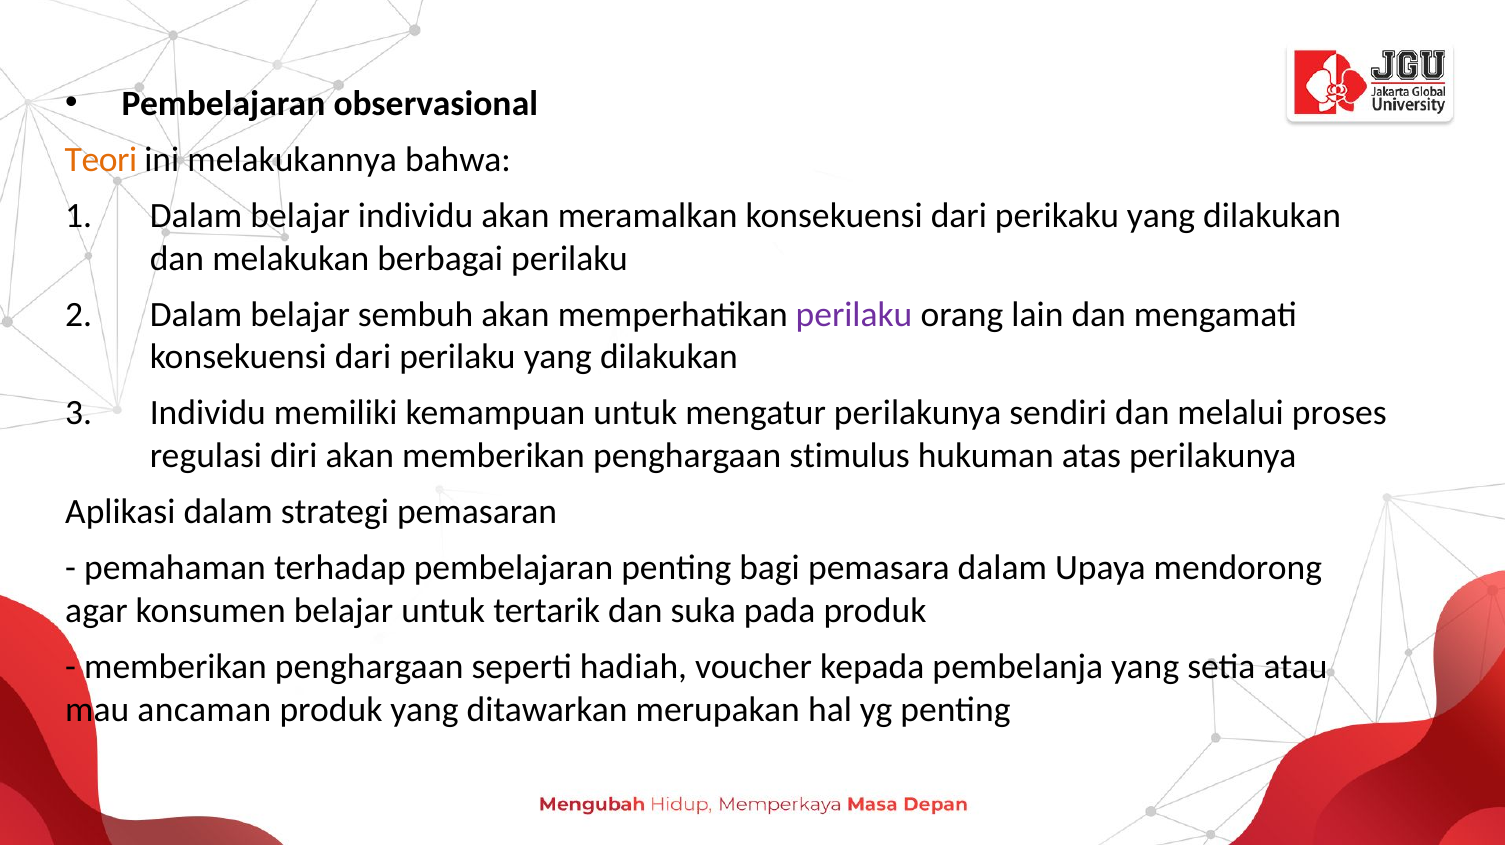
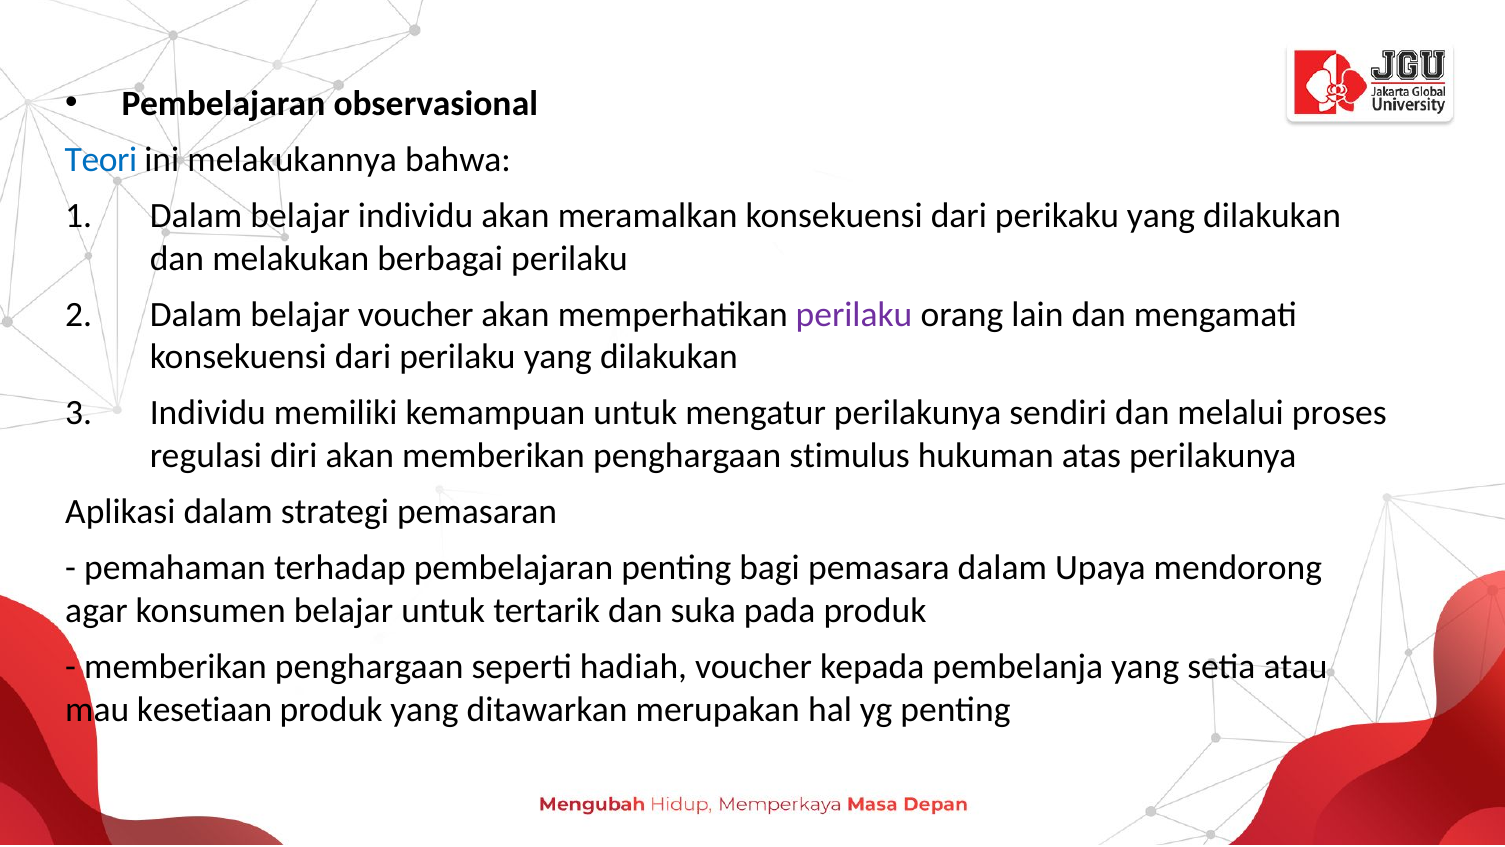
Teori colour: orange -> blue
belajar sembuh: sembuh -> voucher
ancaman: ancaman -> kesetiaan
